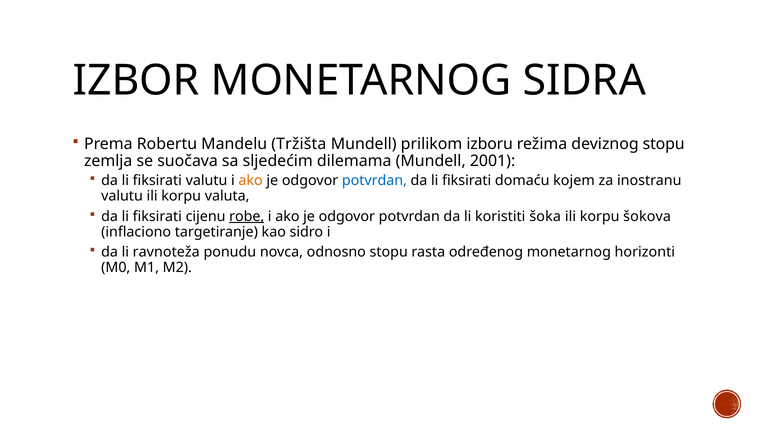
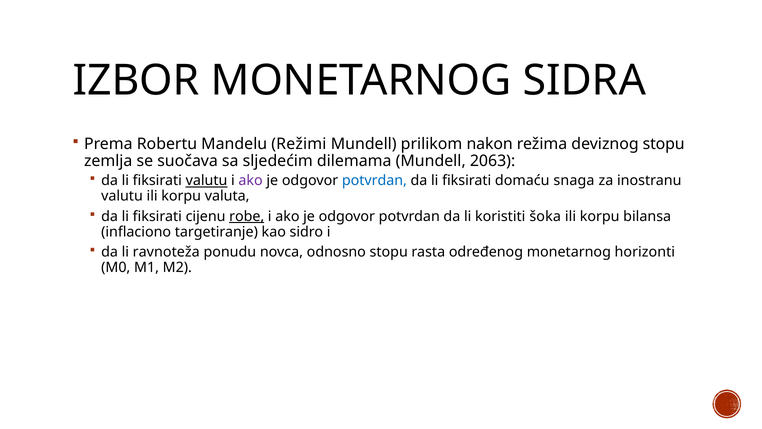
Tržišta: Tržišta -> Režimi
izboru: izboru -> nakon
2001: 2001 -> 2063
valutu at (207, 181) underline: none -> present
ako at (251, 181) colour: orange -> purple
kojem: kojem -> snaga
šokova: šokova -> bilansa
